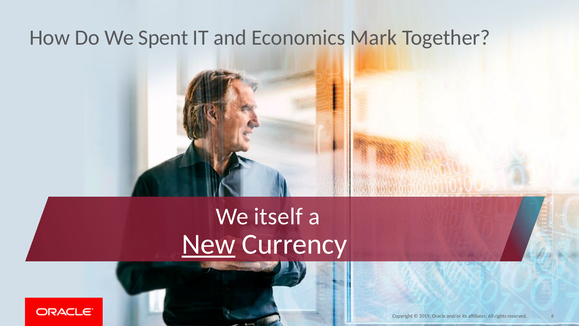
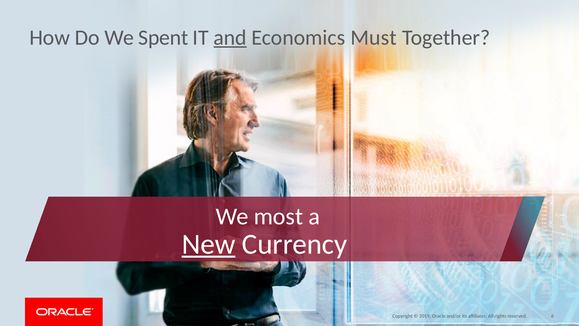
and underline: none -> present
Mark: Mark -> Must
itself: itself -> most
